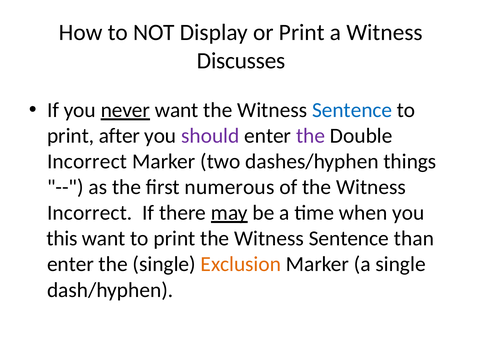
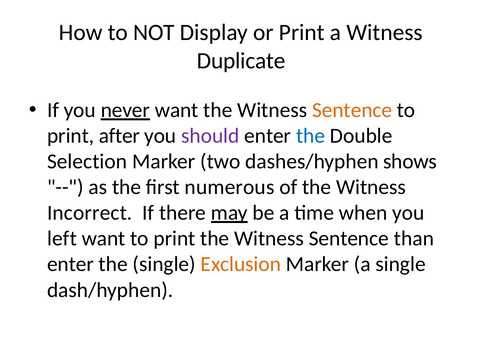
Discusses: Discusses -> Duplicate
Sentence at (352, 110) colour: blue -> orange
the at (311, 136) colour: purple -> blue
Incorrect at (87, 162): Incorrect -> Selection
things: things -> shows
this: this -> left
